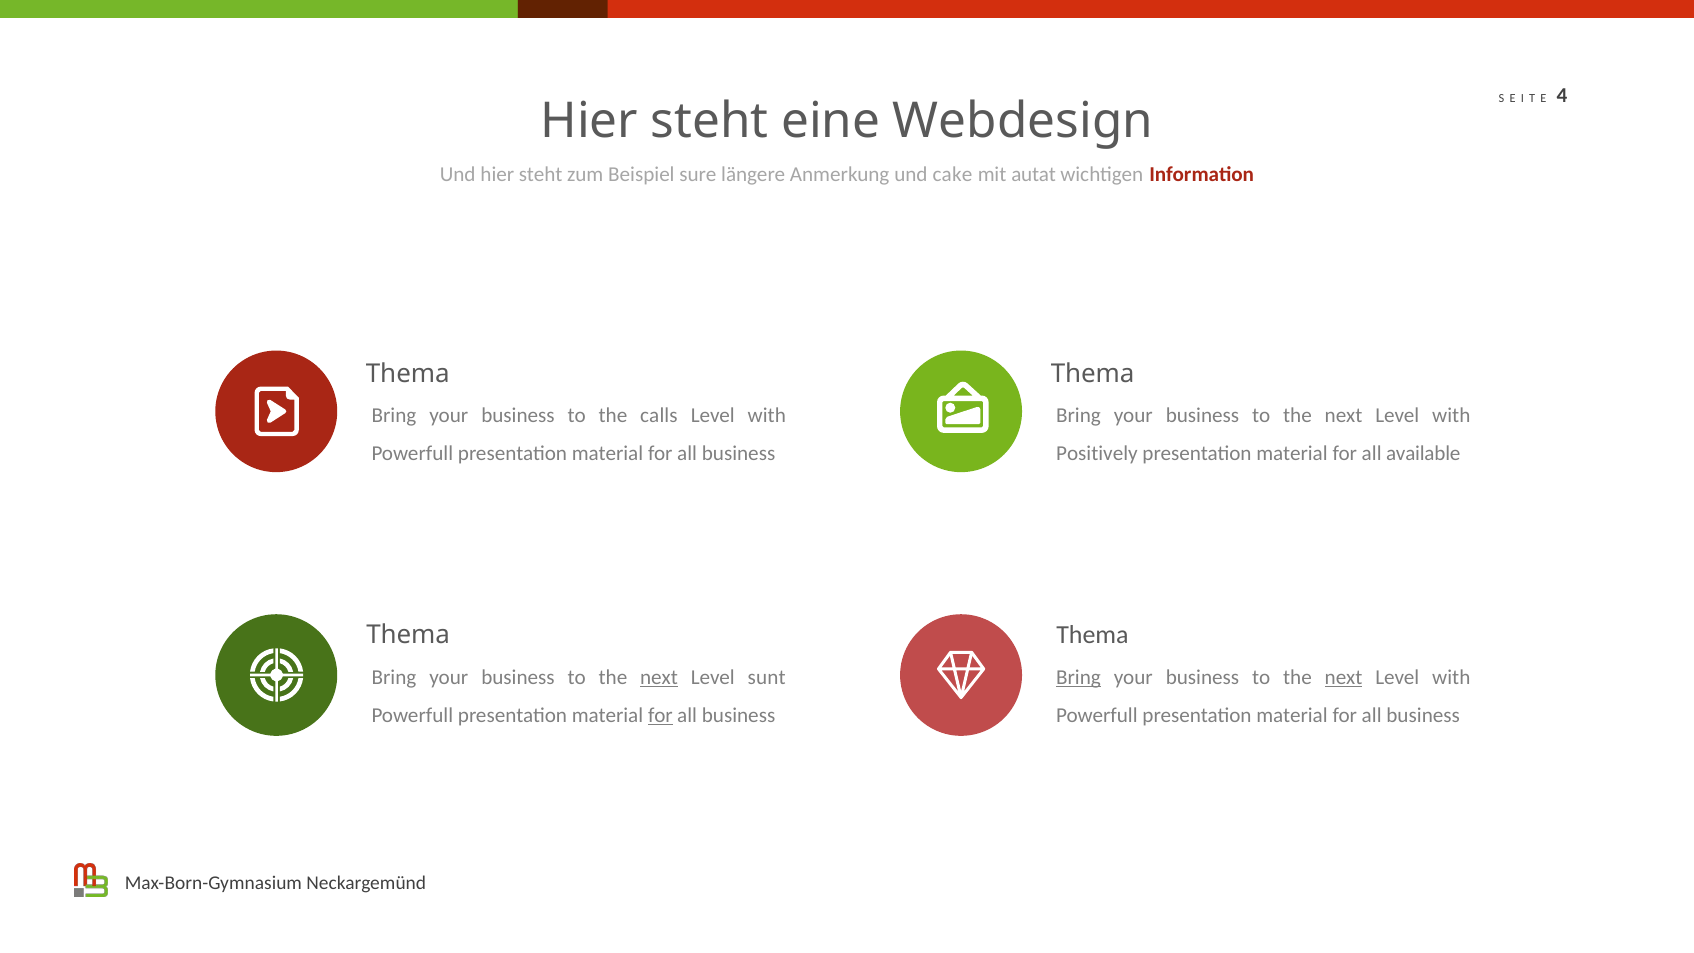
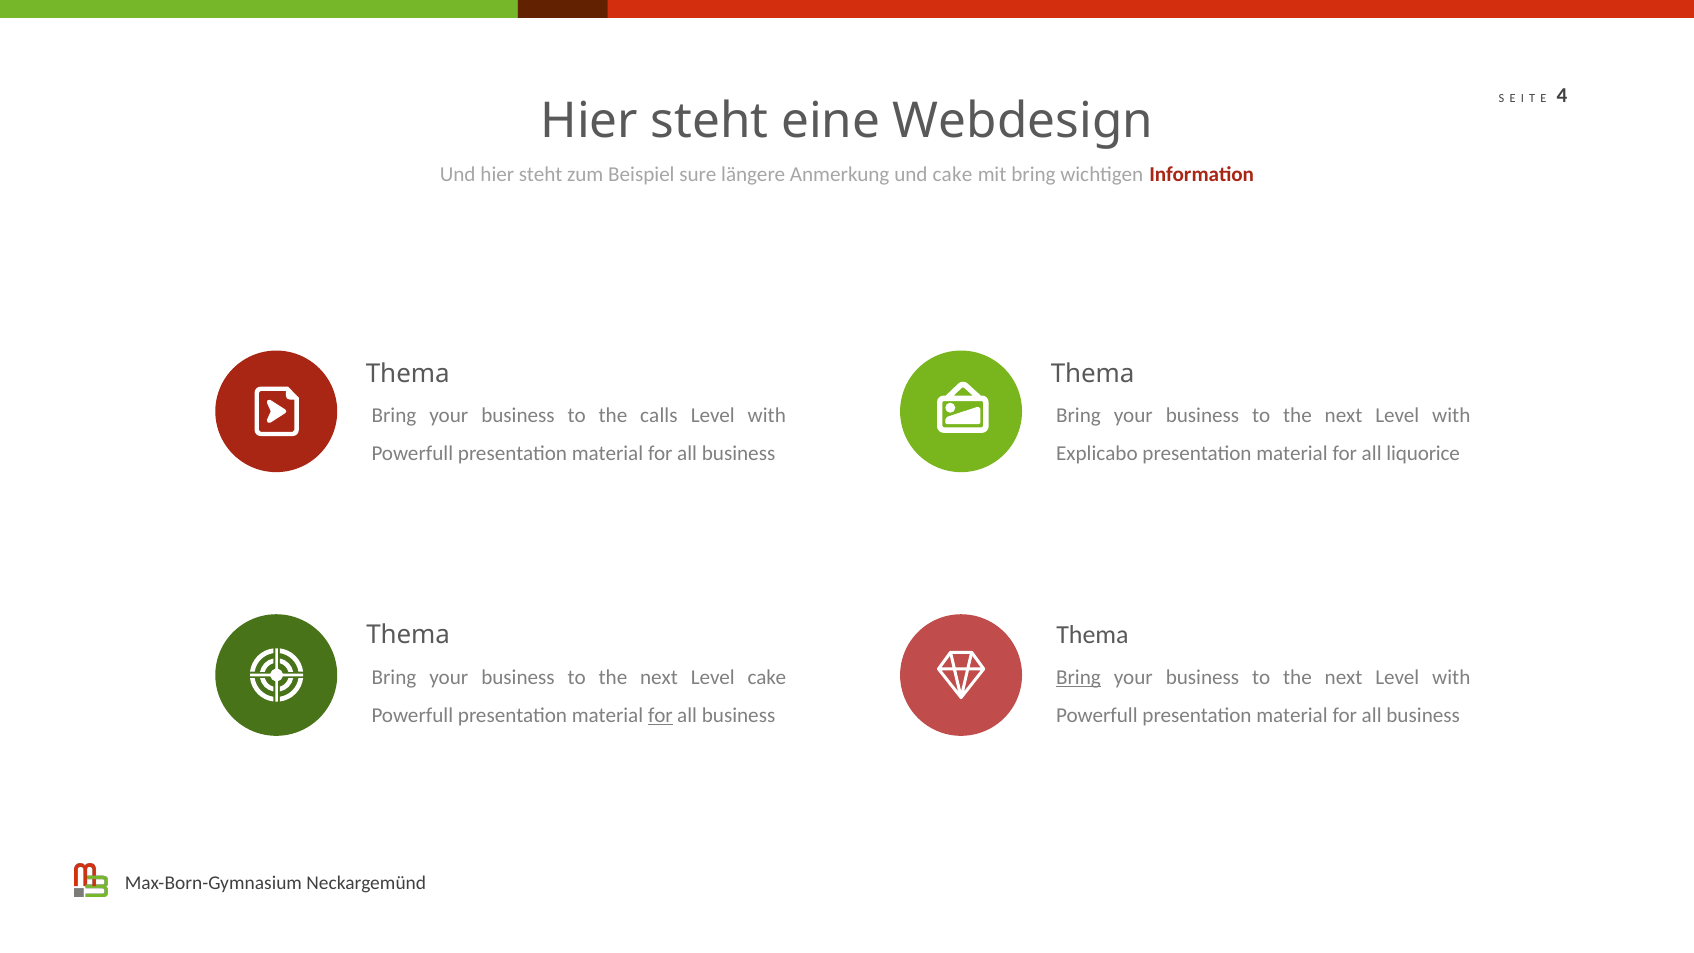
mit autat: autat -> bring
Positively: Positively -> Explicabo
available: available -> liquorice
next at (659, 677) underline: present -> none
Level sunt: sunt -> cake
next at (1344, 677) underline: present -> none
